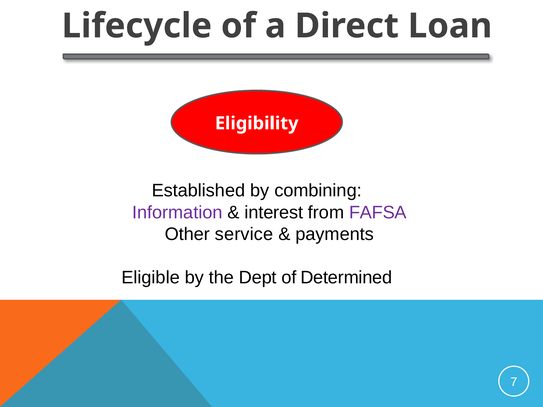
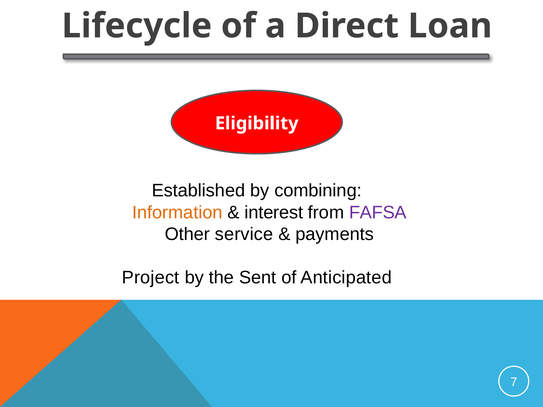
Information colour: purple -> orange
Eligible: Eligible -> Project
Dept: Dept -> Sent
Determined: Determined -> Anticipated
